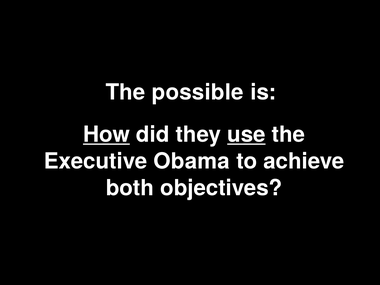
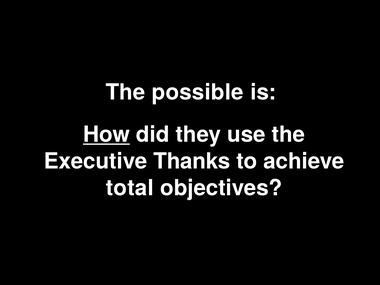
use underline: present -> none
Obama: Obama -> Thanks
both: both -> total
